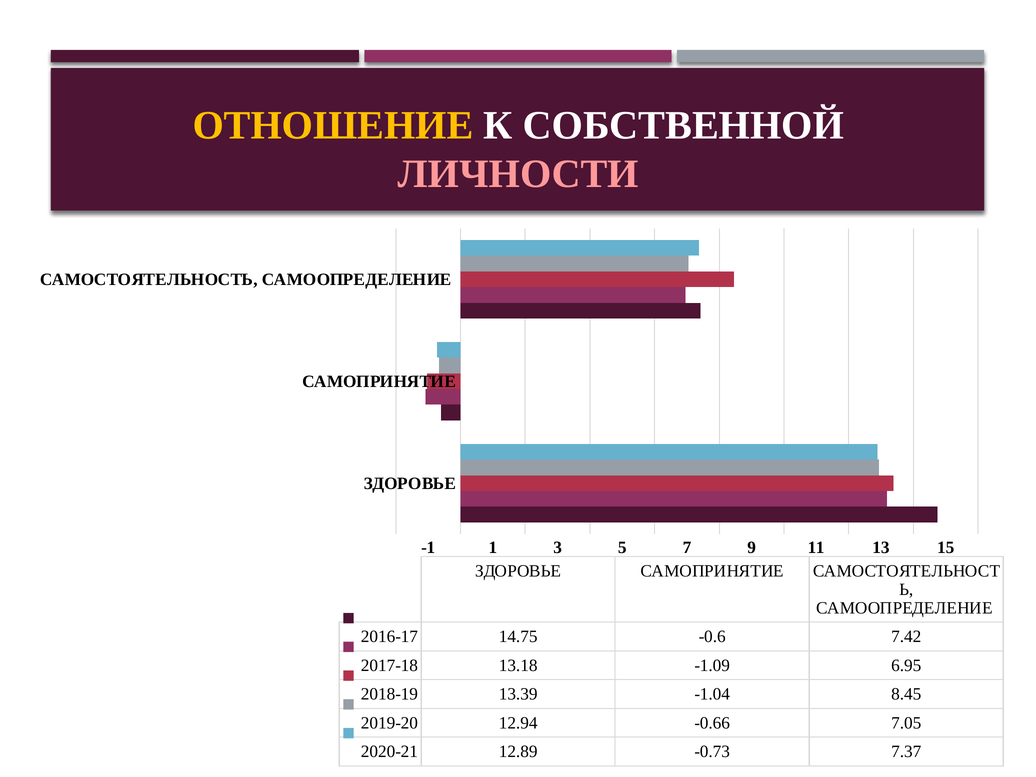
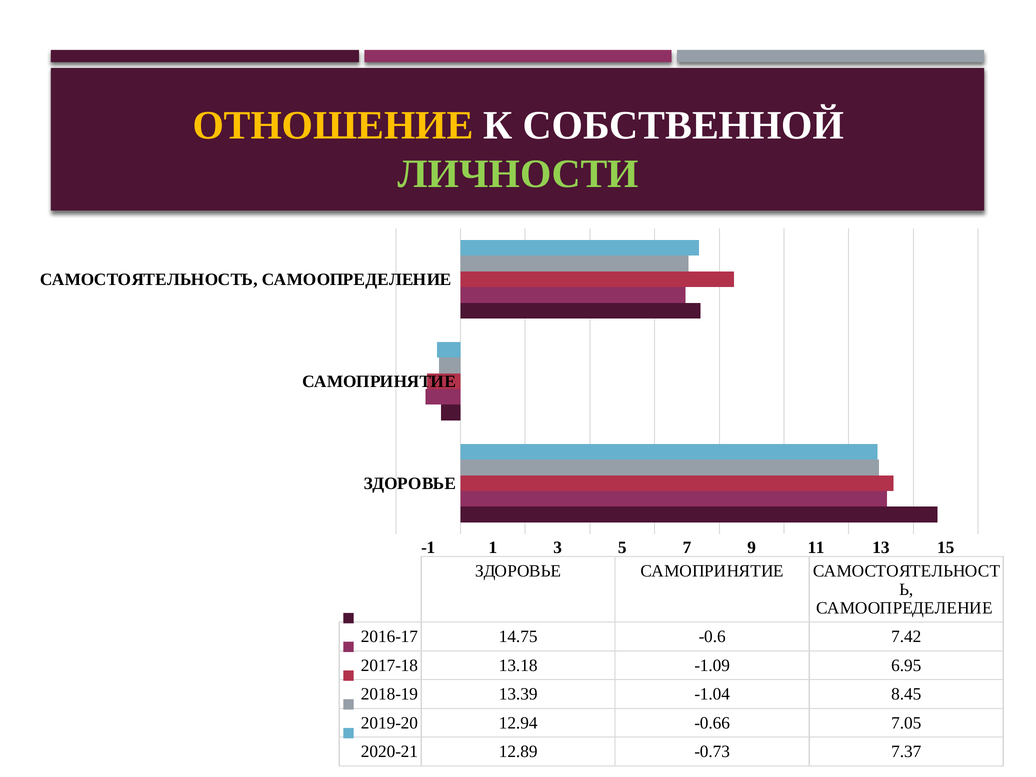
ЛИЧНОСТИ colour: pink -> light green
